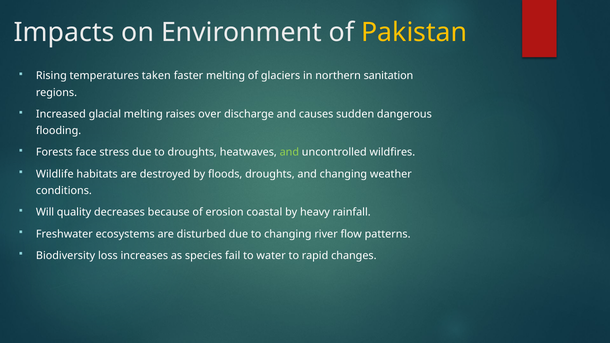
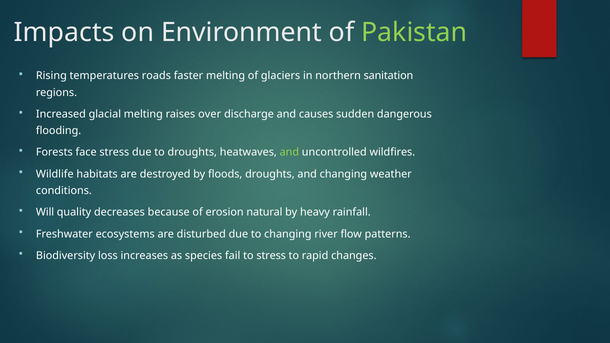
Pakistan colour: yellow -> light green
taken: taken -> roads
coastal: coastal -> natural
to water: water -> stress
